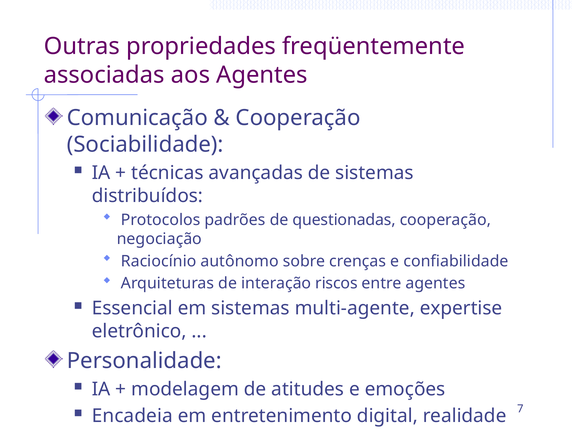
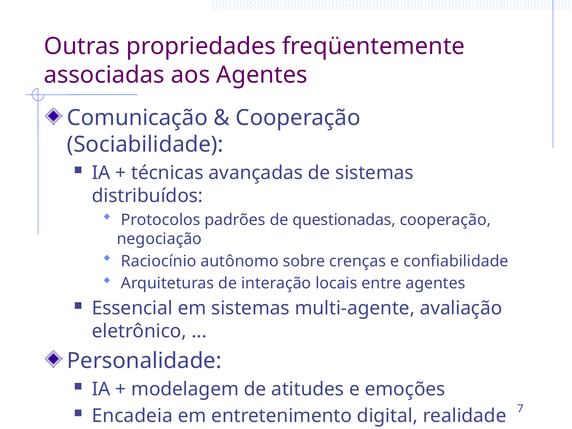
riscos: riscos -> locais
expertise: expertise -> avaliação
